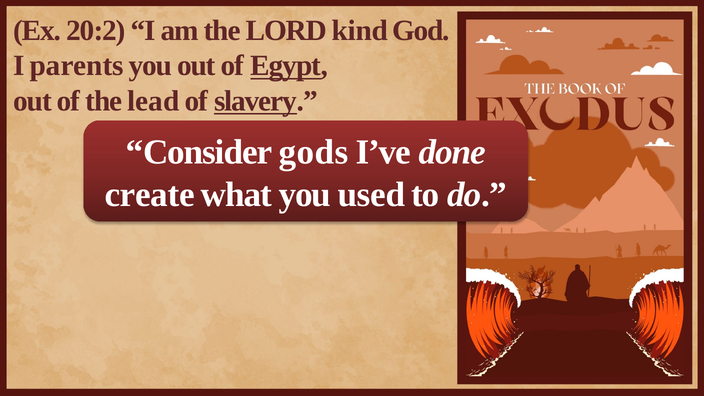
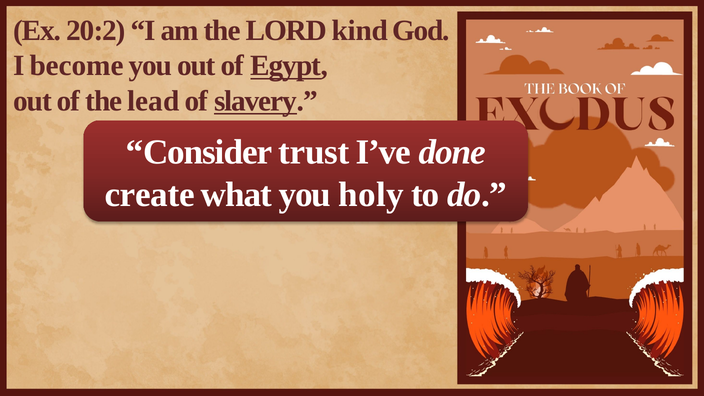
parents: parents -> become
gods: gods -> trust
used: used -> holy
